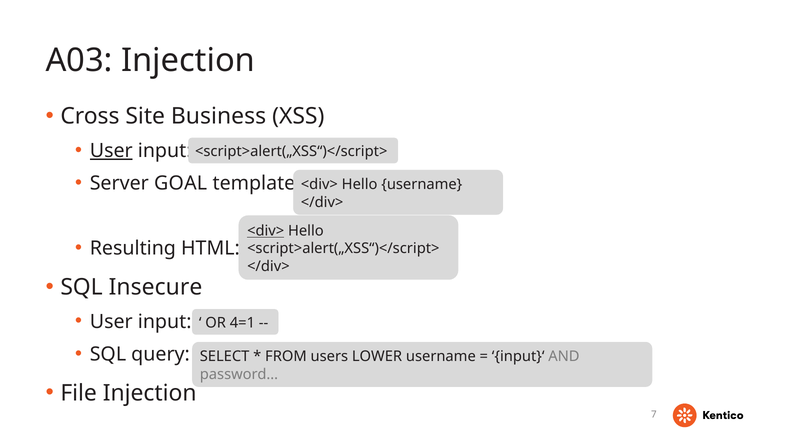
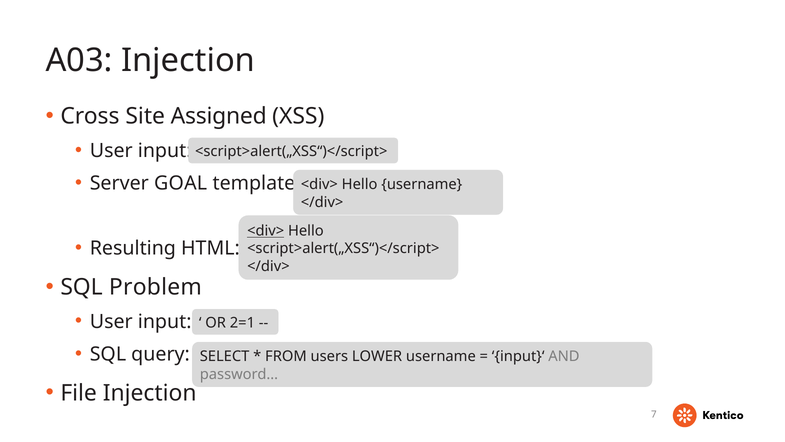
Business: Business -> Assigned
User at (111, 151) underline: present -> none
Insecure: Insecure -> Problem
4=1: 4=1 -> 2=1
